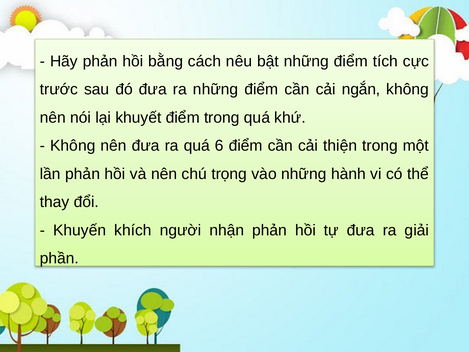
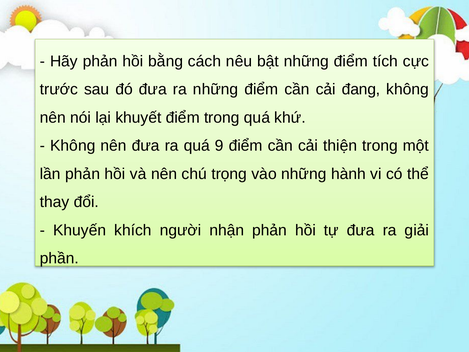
ngắn: ngắn -> đang
6: 6 -> 9
